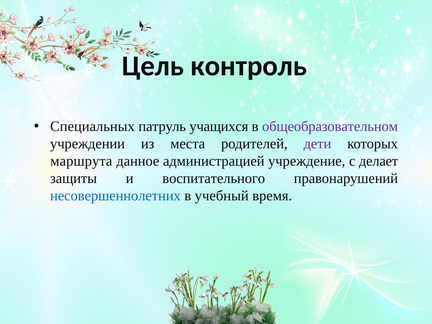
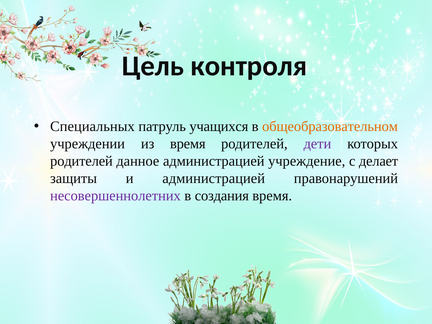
контроль: контроль -> контроля
общеобразовательном colour: purple -> orange
из места: места -> время
маршрута at (81, 161): маршрута -> родителей
и воспитательного: воспитательного -> администрацией
несовершеннолетних colour: blue -> purple
учебный: учебный -> создания
